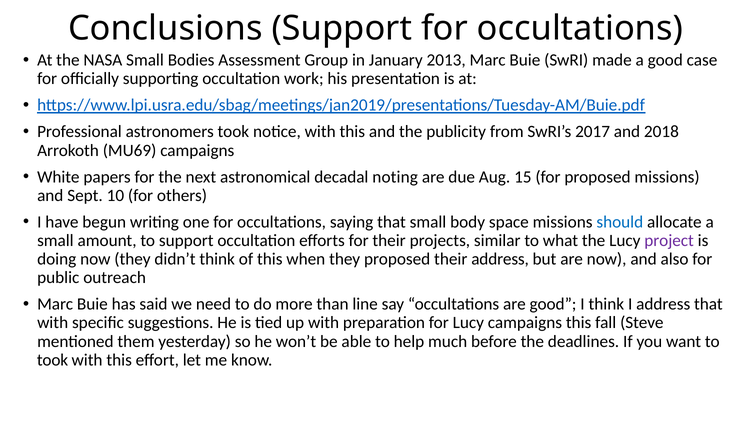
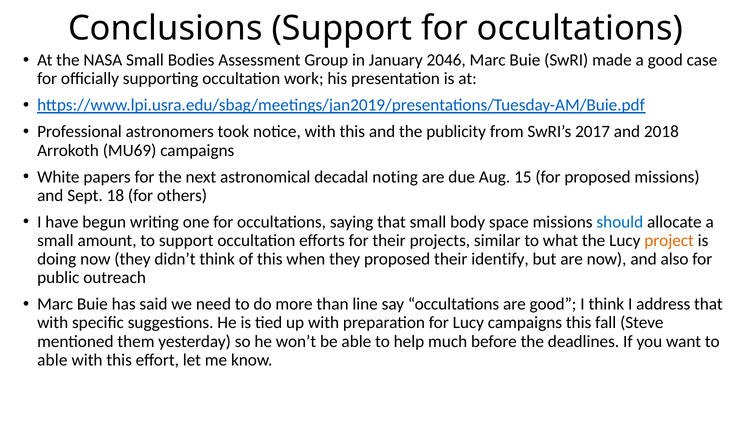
2013: 2013 -> 2046
10: 10 -> 18
project colour: purple -> orange
their address: address -> identify
took at (53, 360): took -> able
